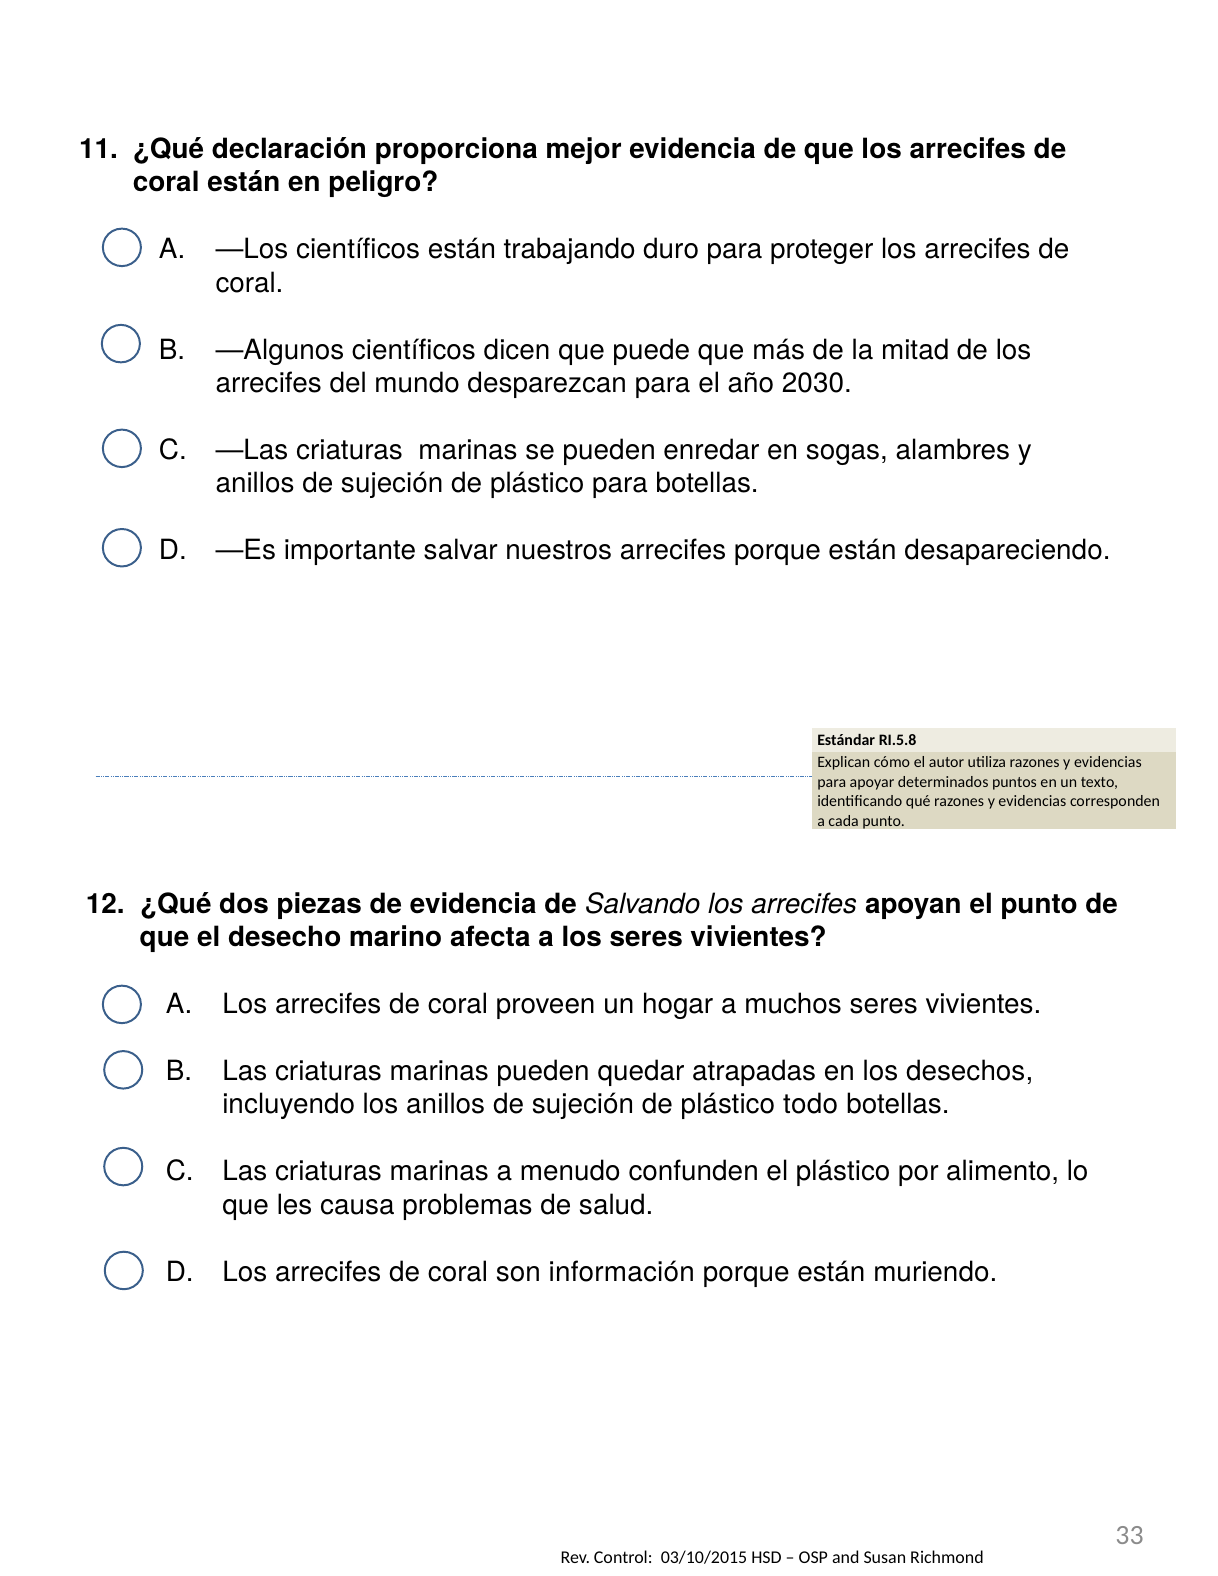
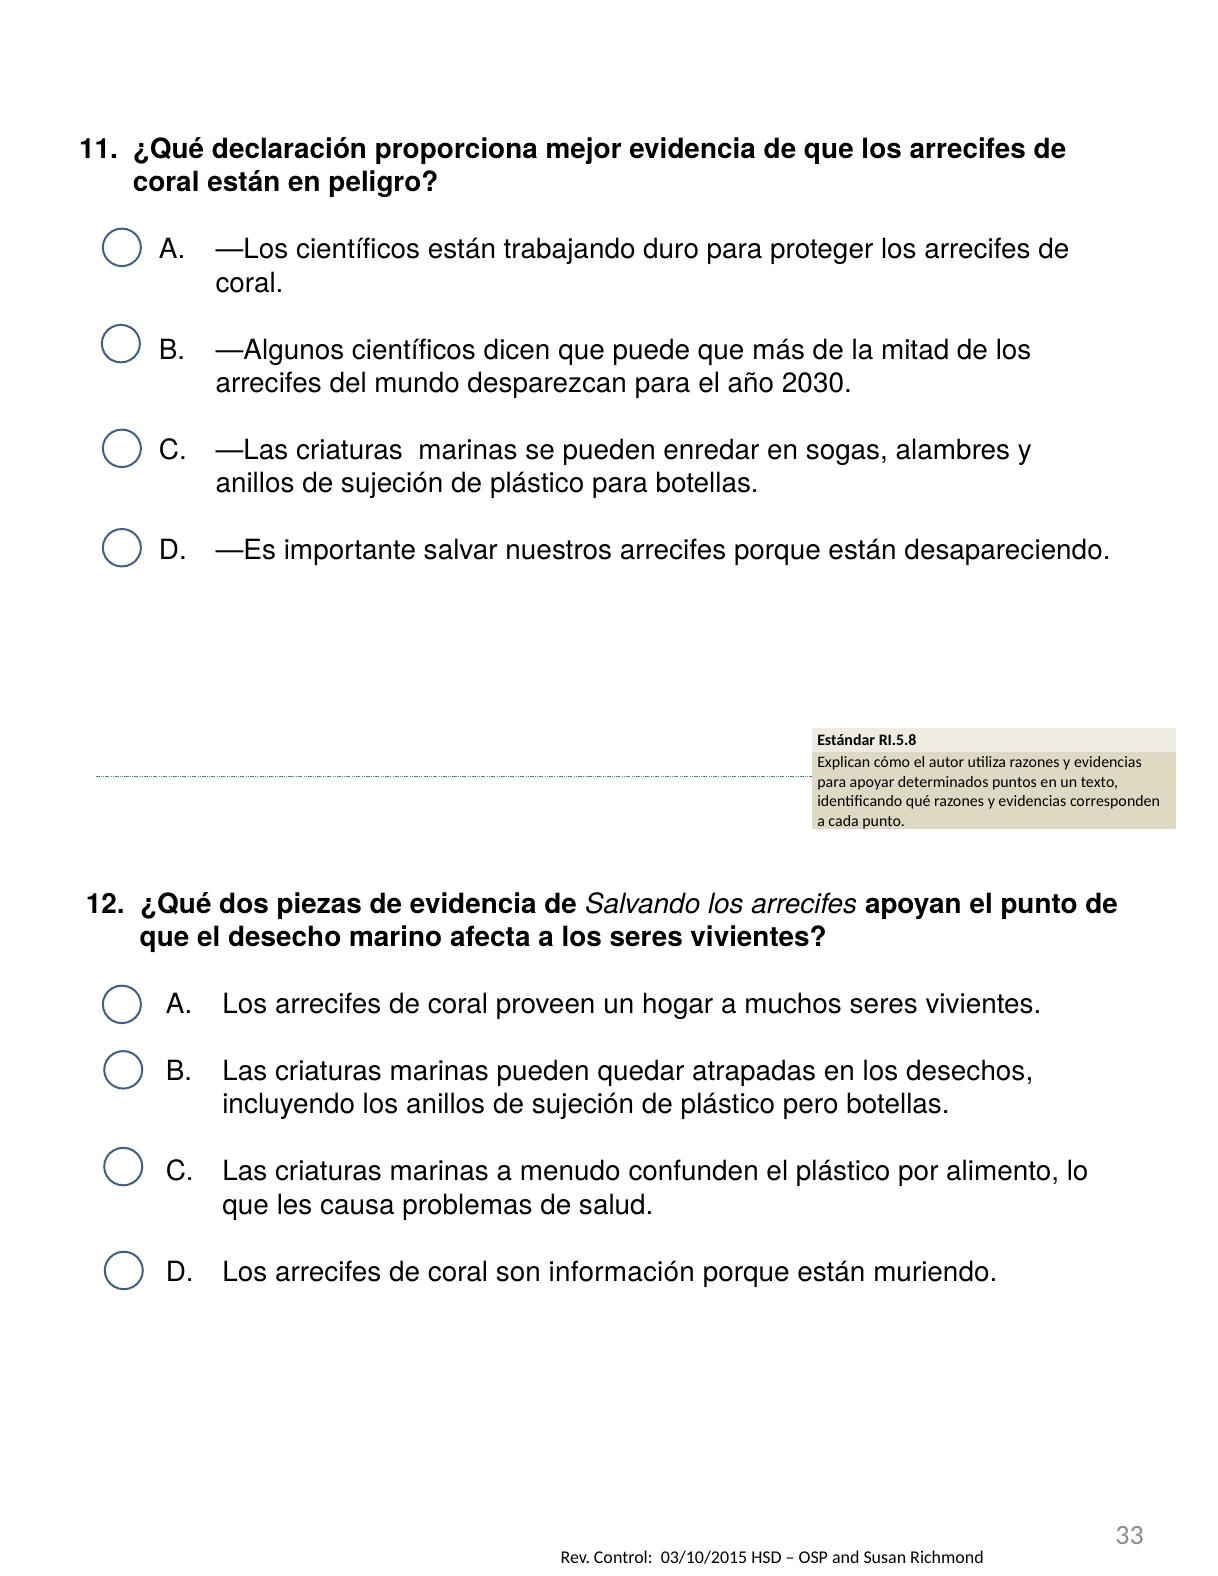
todo: todo -> pero
